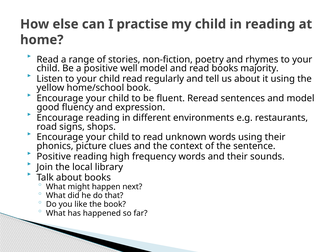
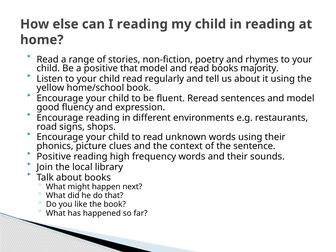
I practise: practise -> reading
positive well: well -> that
